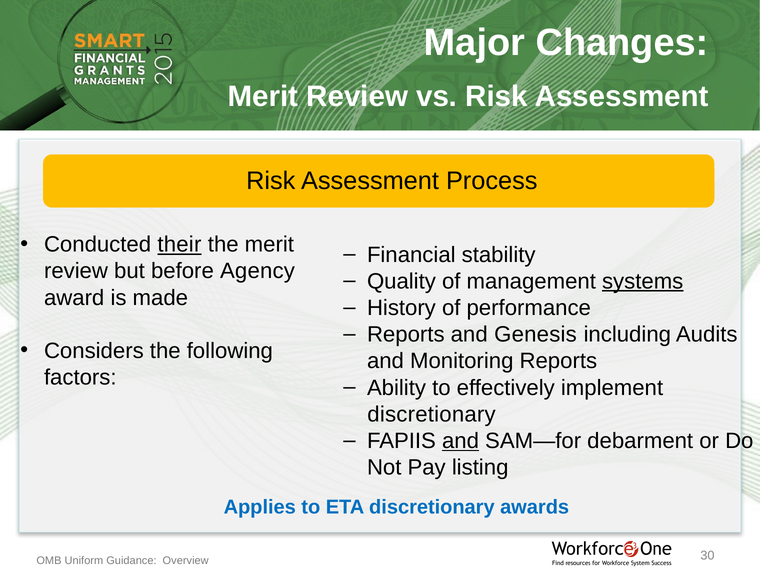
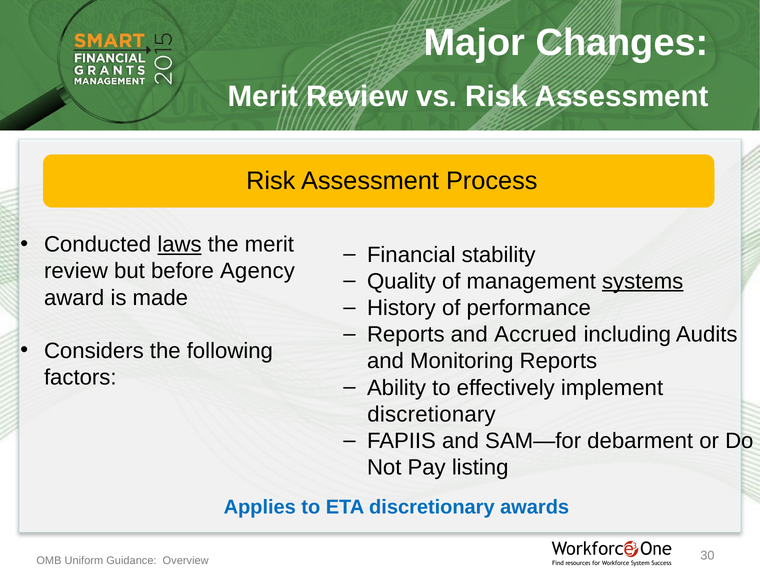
their: their -> laws
Genesis: Genesis -> Accrued
and at (460, 441) underline: present -> none
